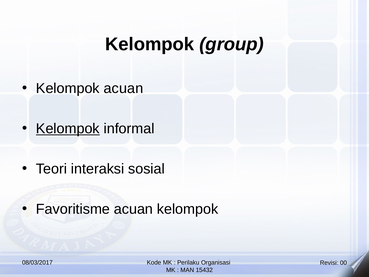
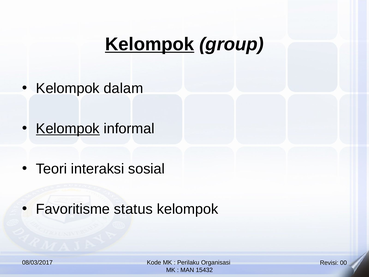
Kelompok at (150, 44) underline: none -> present
Kelompok acuan: acuan -> dalam
Favoritisme acuan: acuan -> status
